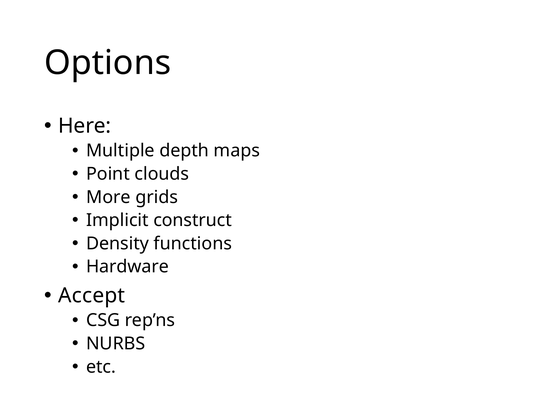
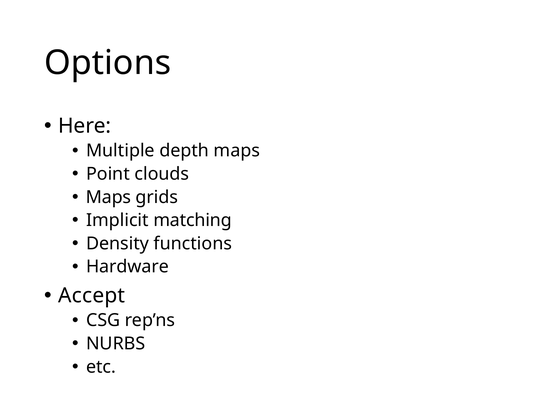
More at (108, 197): More -> Maps
construct: construct -> matching
